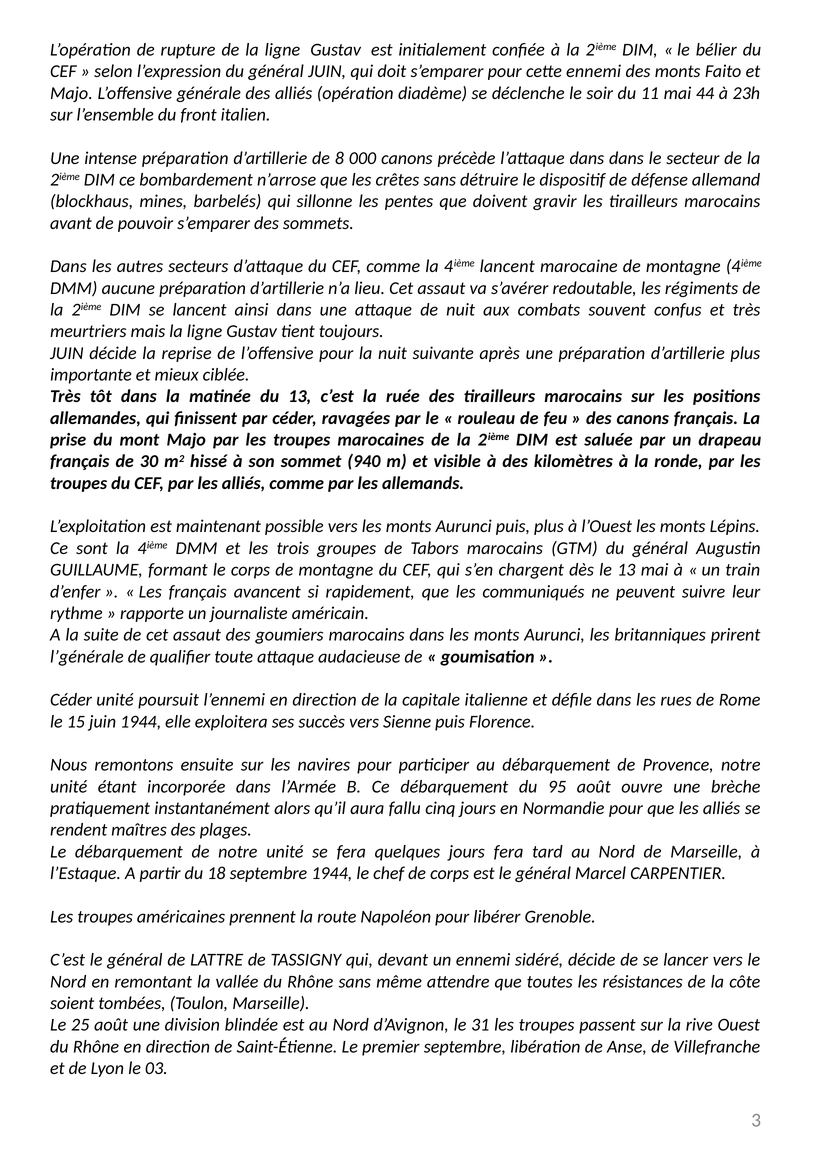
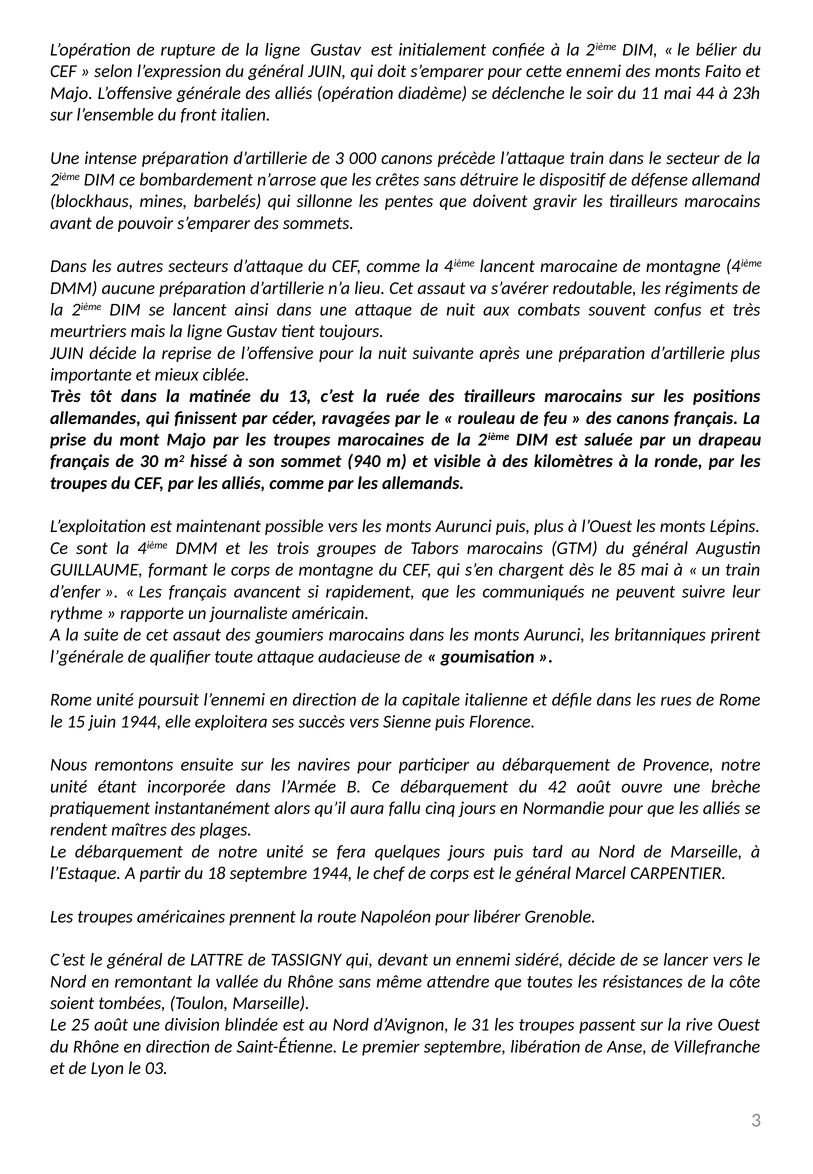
de 8: 8 -> 3
l’attaque dans: dans -> train
le 13: 13 -> 85
Céder at (71, 700): Céder -> Rome
95: 95 -> 42
jours fera: fera -> puis
